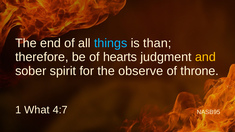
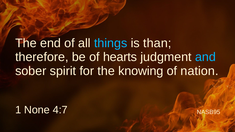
and colour: yellow -> light blue
observe: observe -> knowing
throne: throne -> nation
What: What -> None
